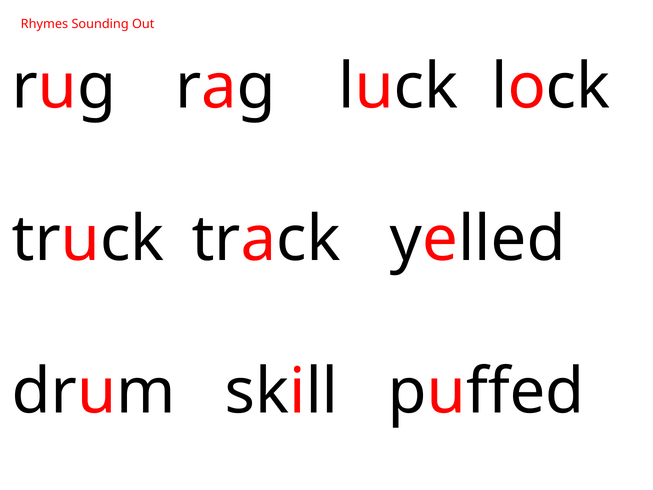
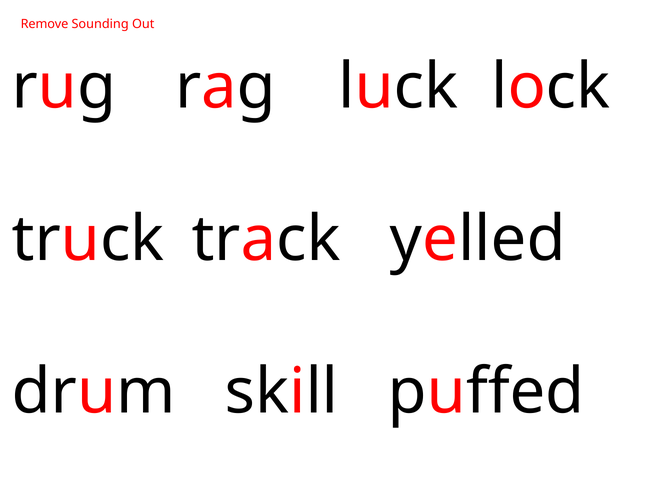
Rhymes: Rhymes -> Remove
